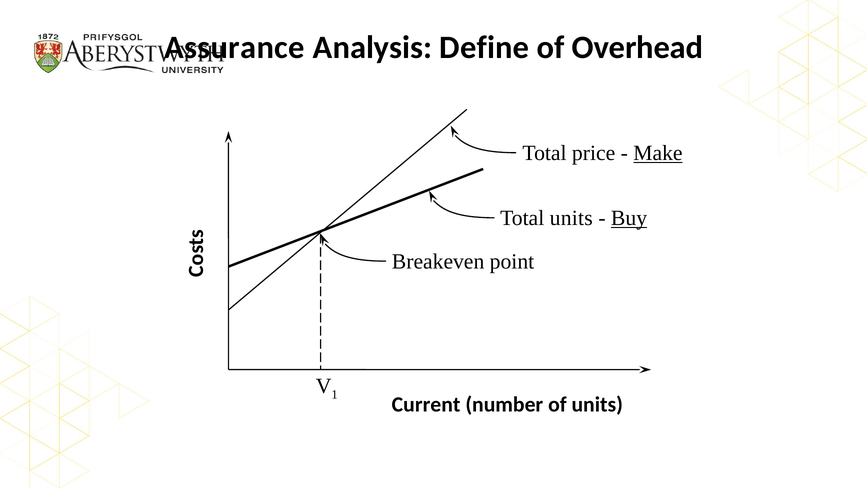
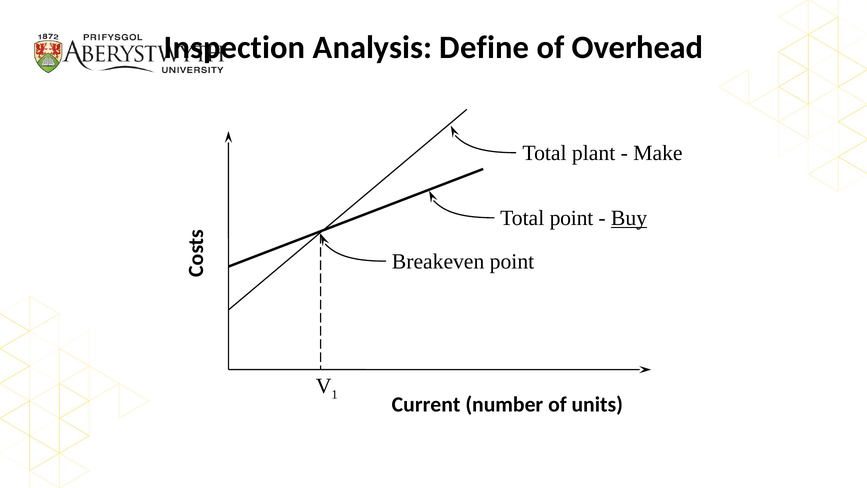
Assurance: Assurance -> Inspection
price: price -> plant
Make underline: present -> none
Total units: units -> point
